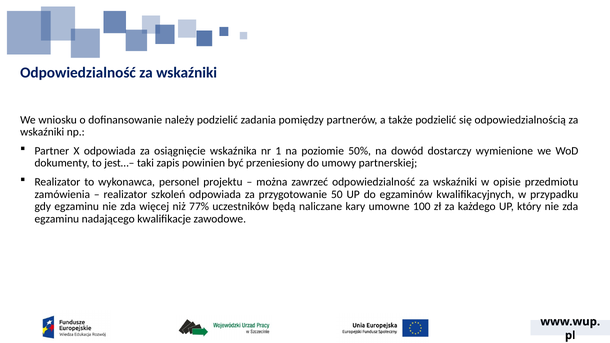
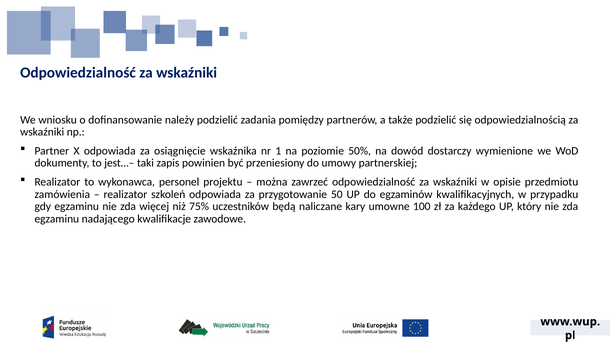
77%: 77% -> 75%
